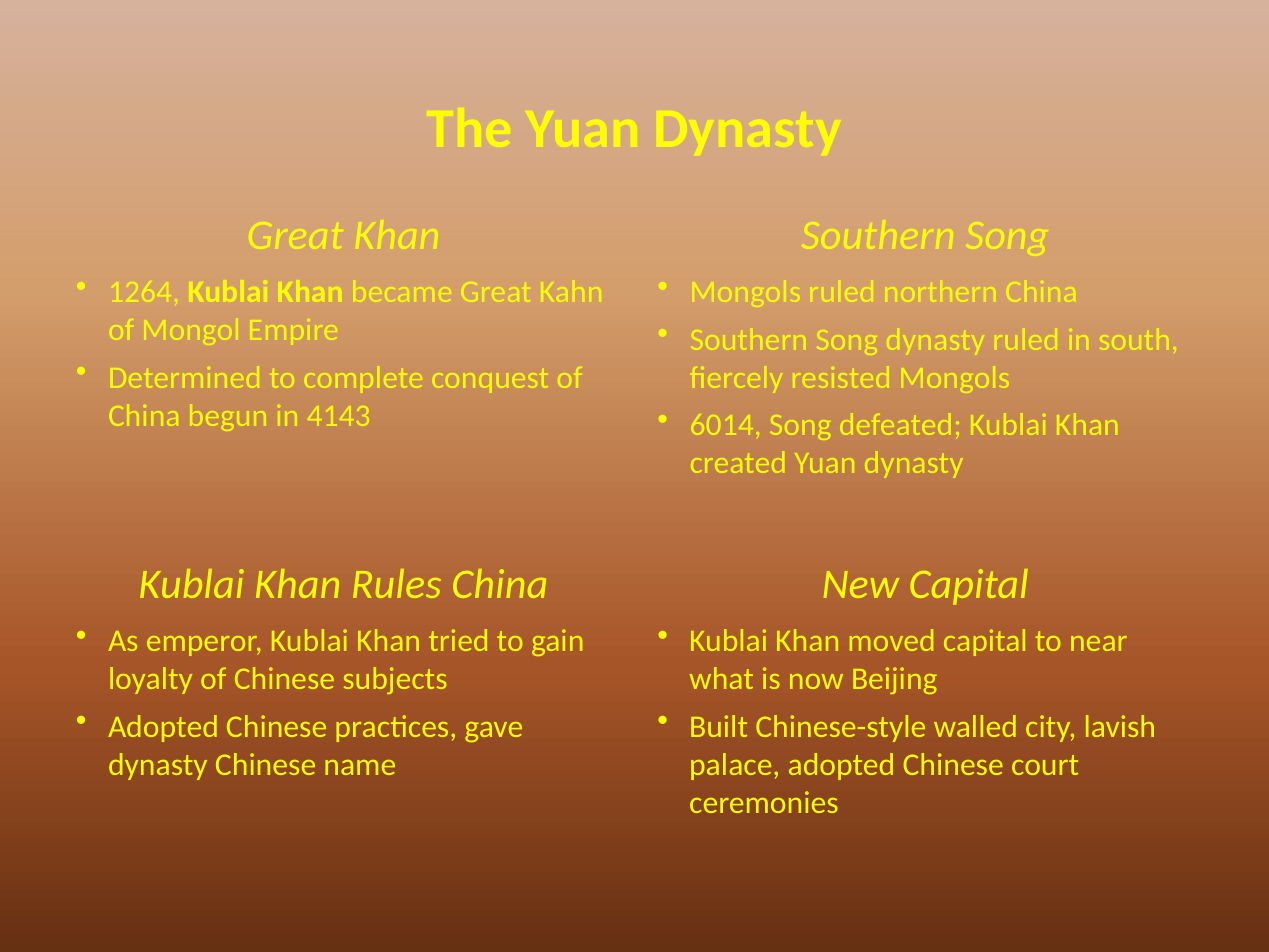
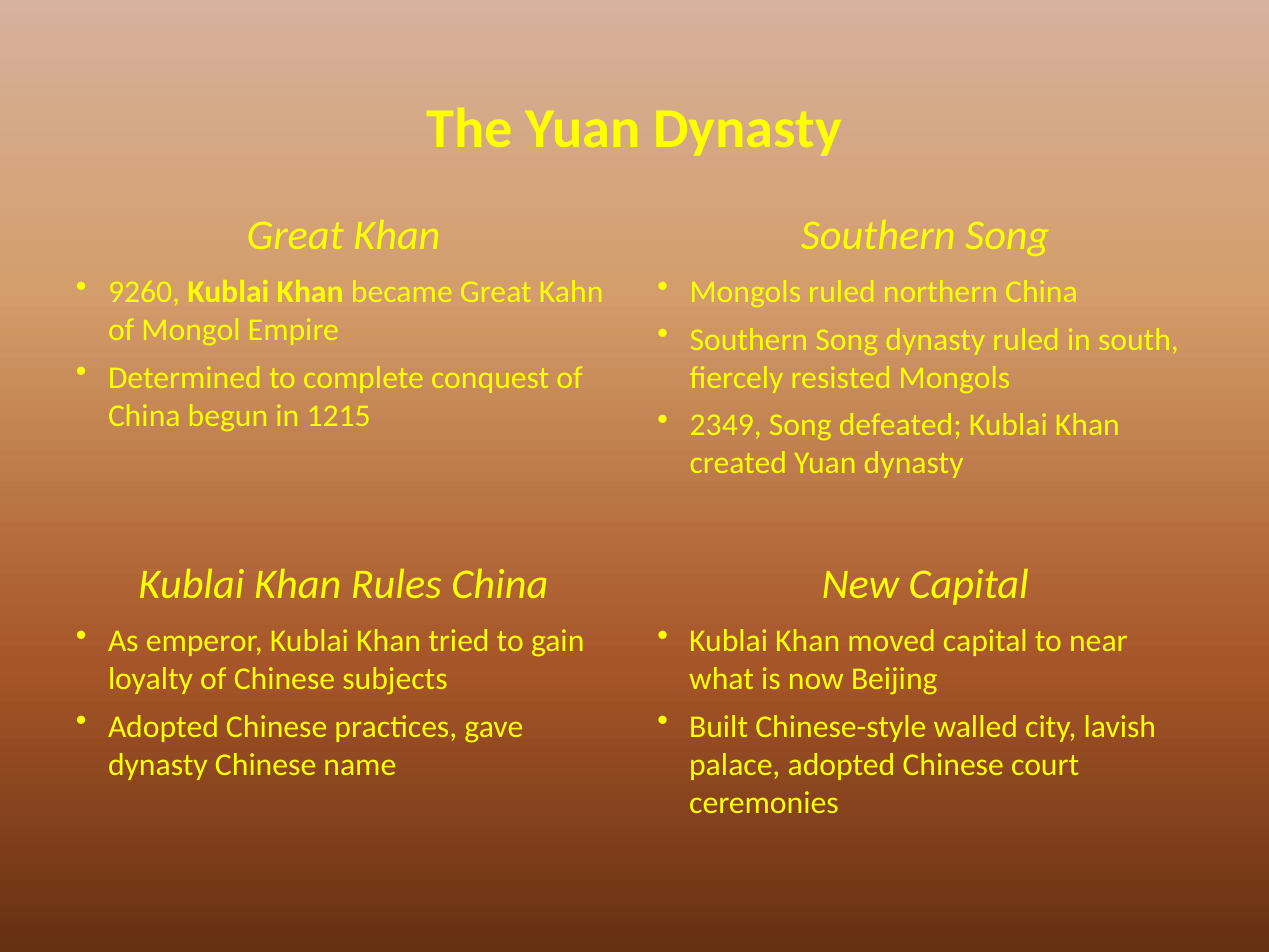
1264: 1264 -> 9260
4143: 4143 -> 1215
6014: 6014 -> 2349
